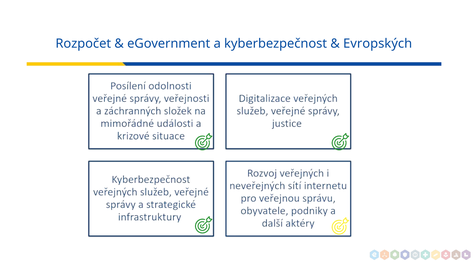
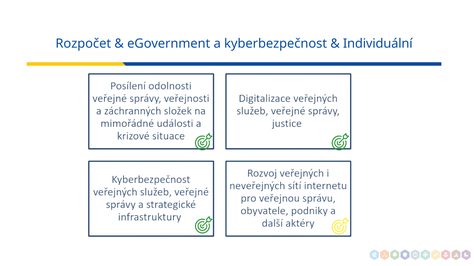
Evropských: Evropských -> Individuální
